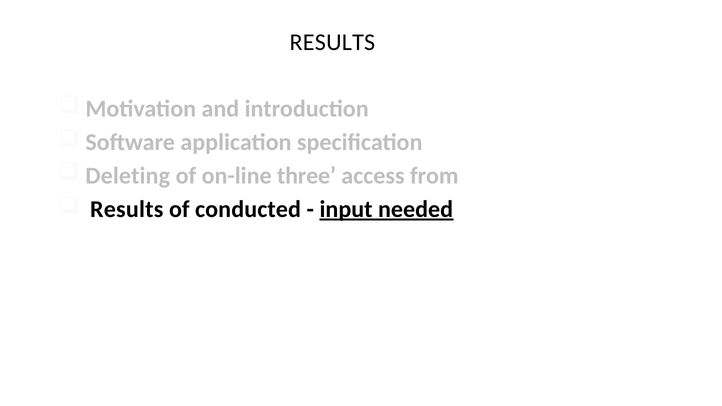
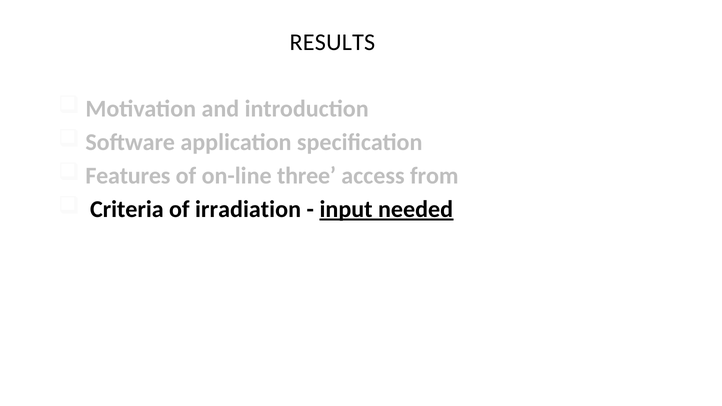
Deleting: Deleting -> Features
Results at (127, 209): Results -> Criteria
conducted: conducted -> irradiation
